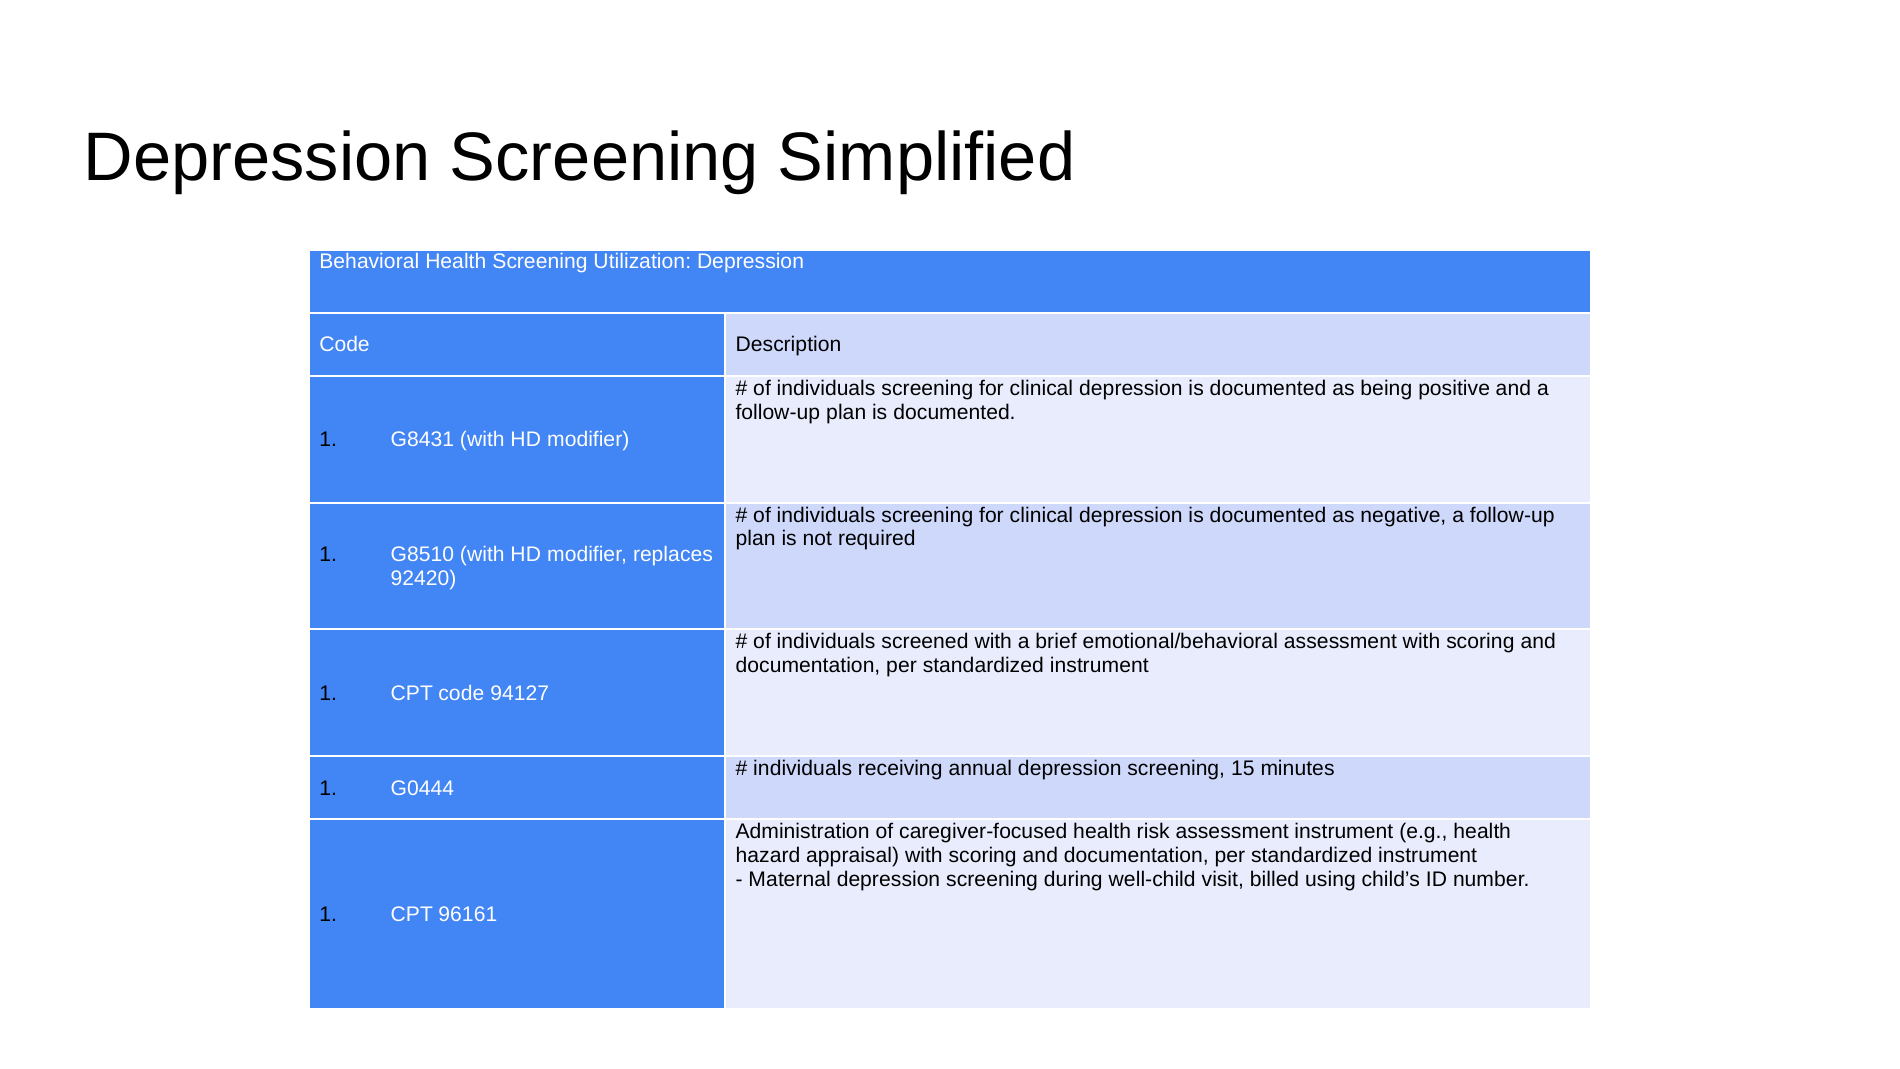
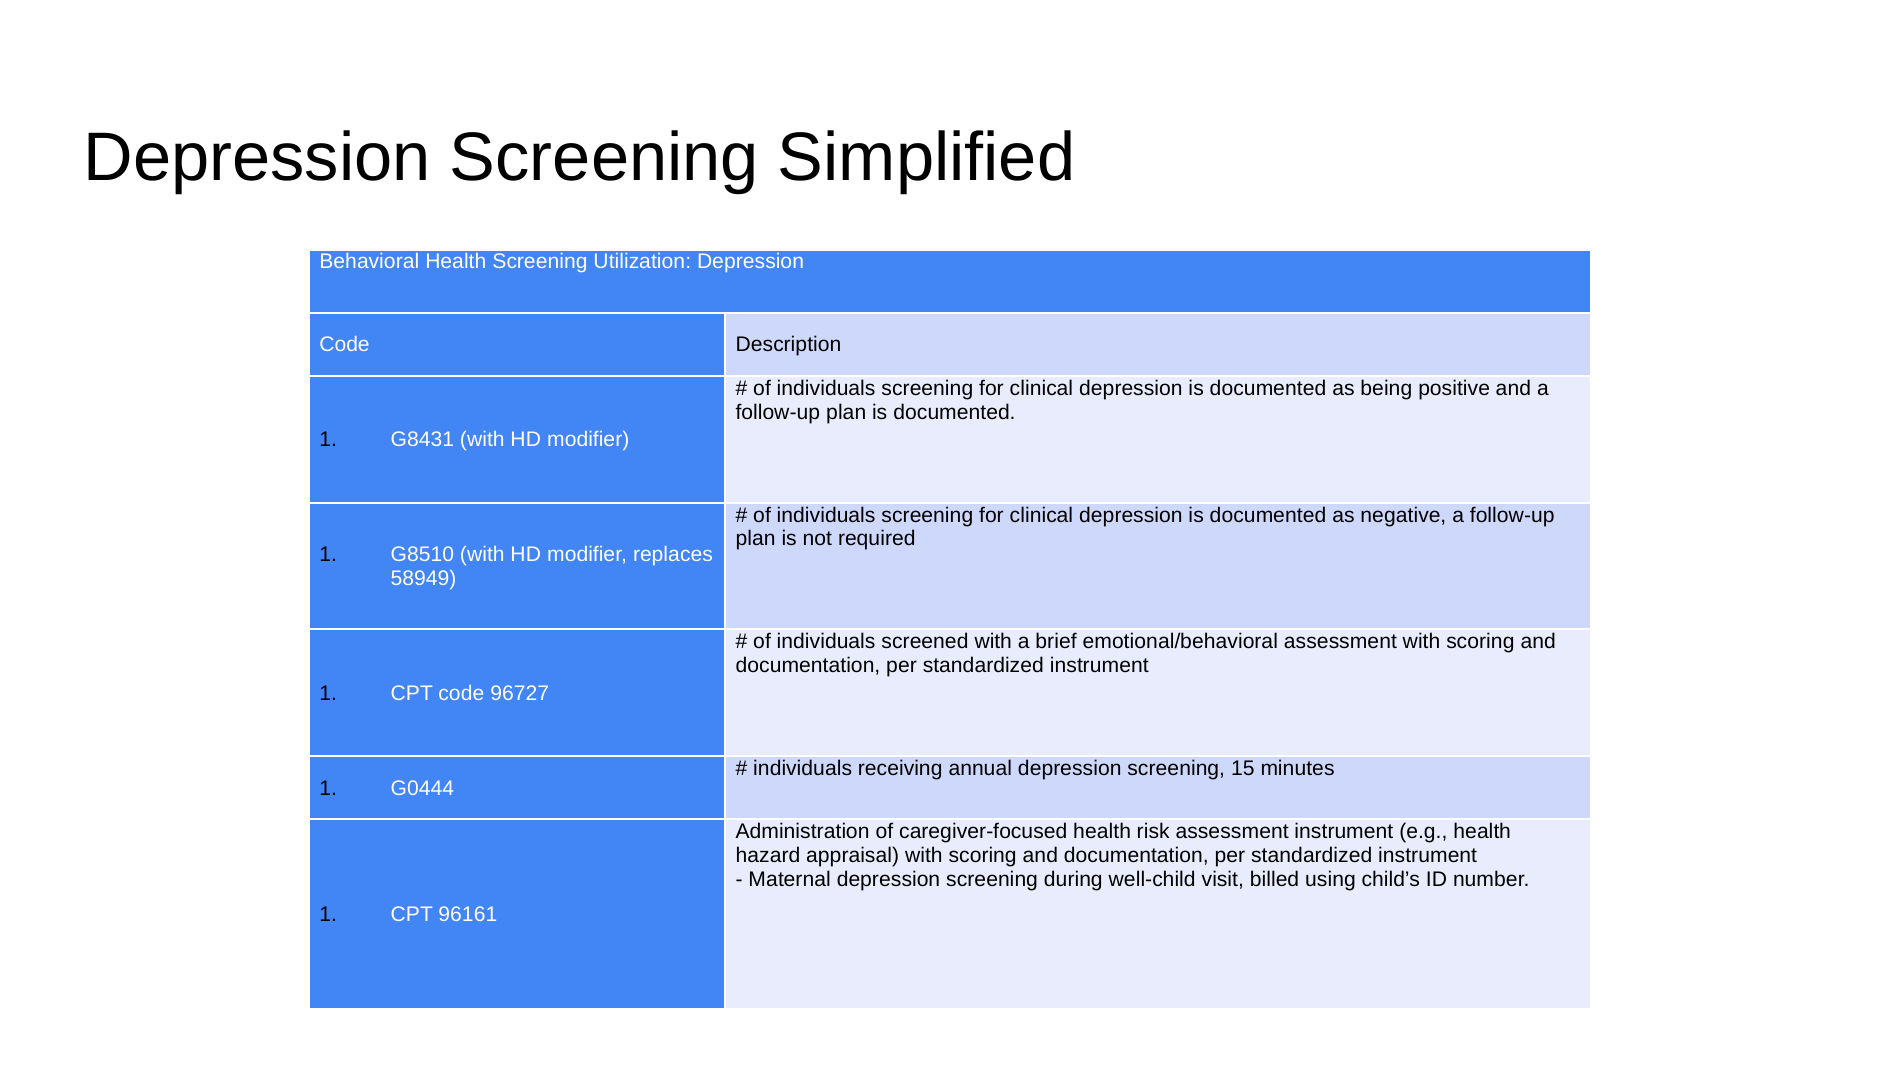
92420: 92420 -> 58949
94127: 94127 -> 96727
